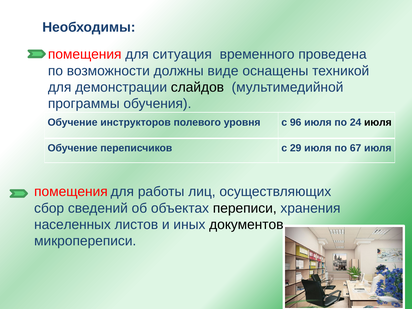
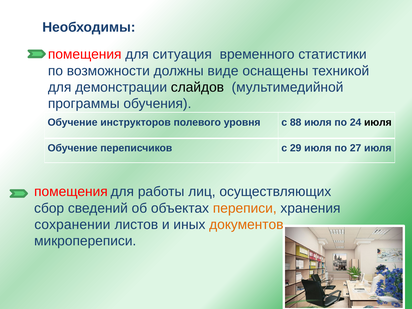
проведена: проведена -> статистики
96: 96 -> 88
67: 67 -> 27
переписи colour: black -> orange
населенных: населенных -> сохранении
документов colour: black -> orange
